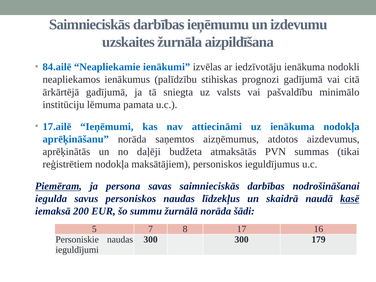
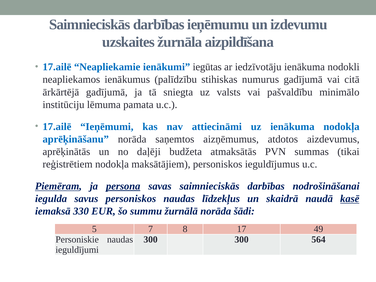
84.ailē at (57, 67): 84.ailē -> 17.ailē
izvēlas: izvēlas -> iegūtas
prognozi: prognozi -> numurus
persona underline: none -> present
200: 200 -> 330
16: 16 -> 49
179: 179 -> 564
